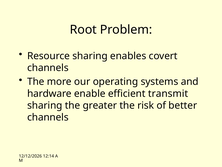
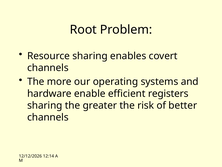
transmit: transmit -> registers
